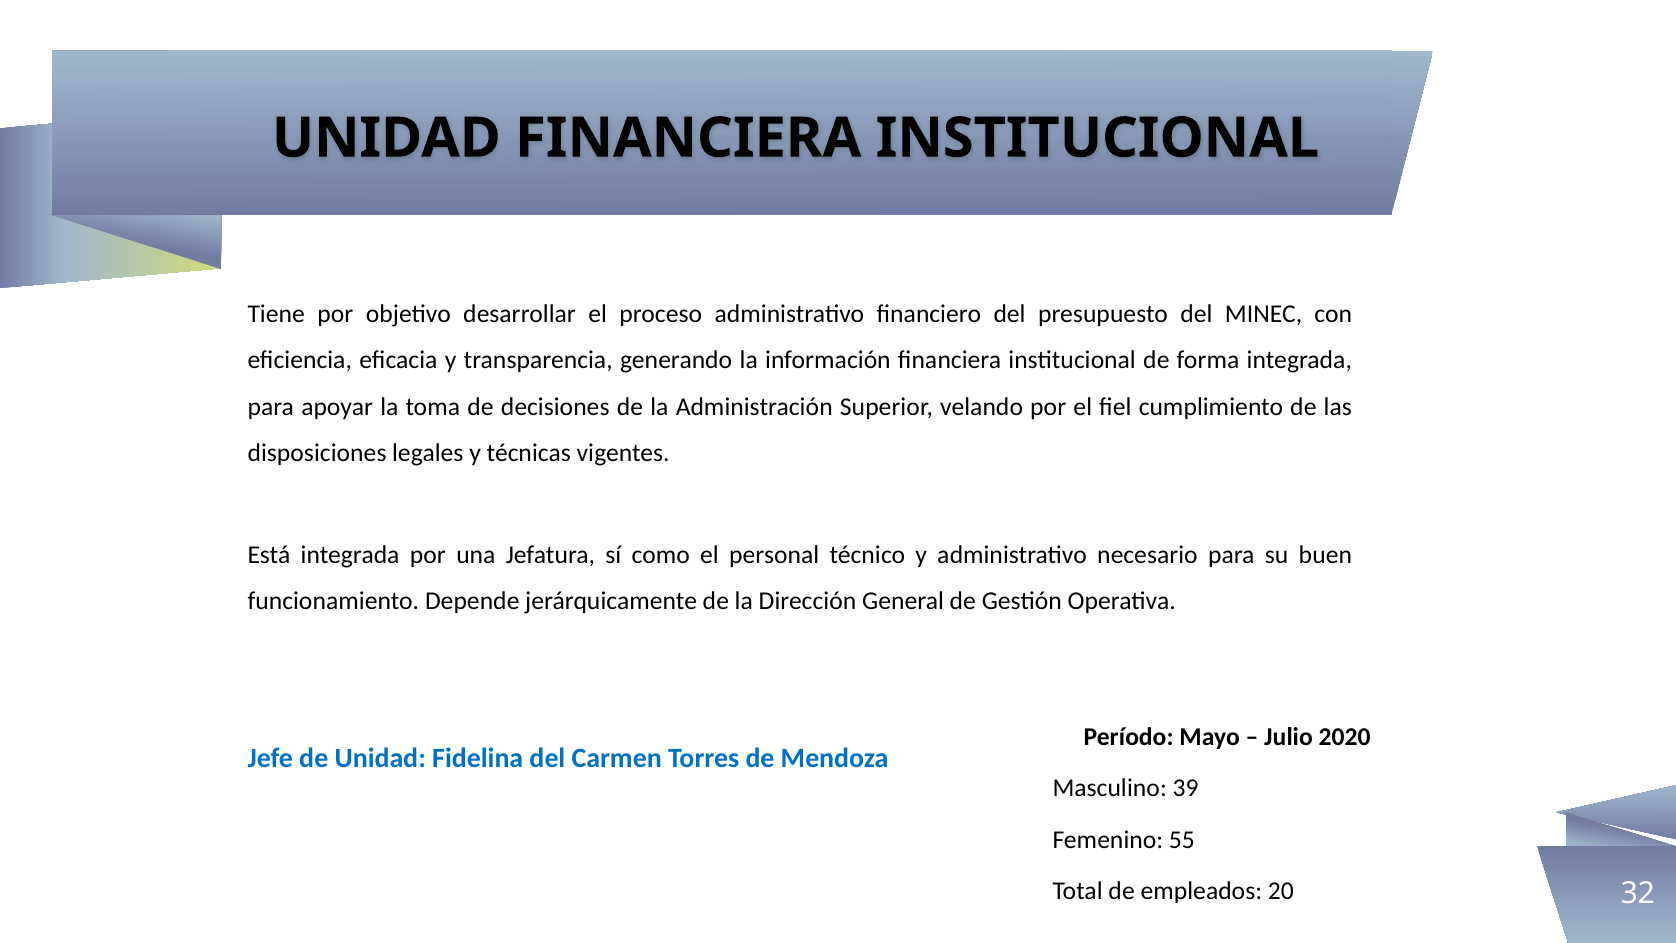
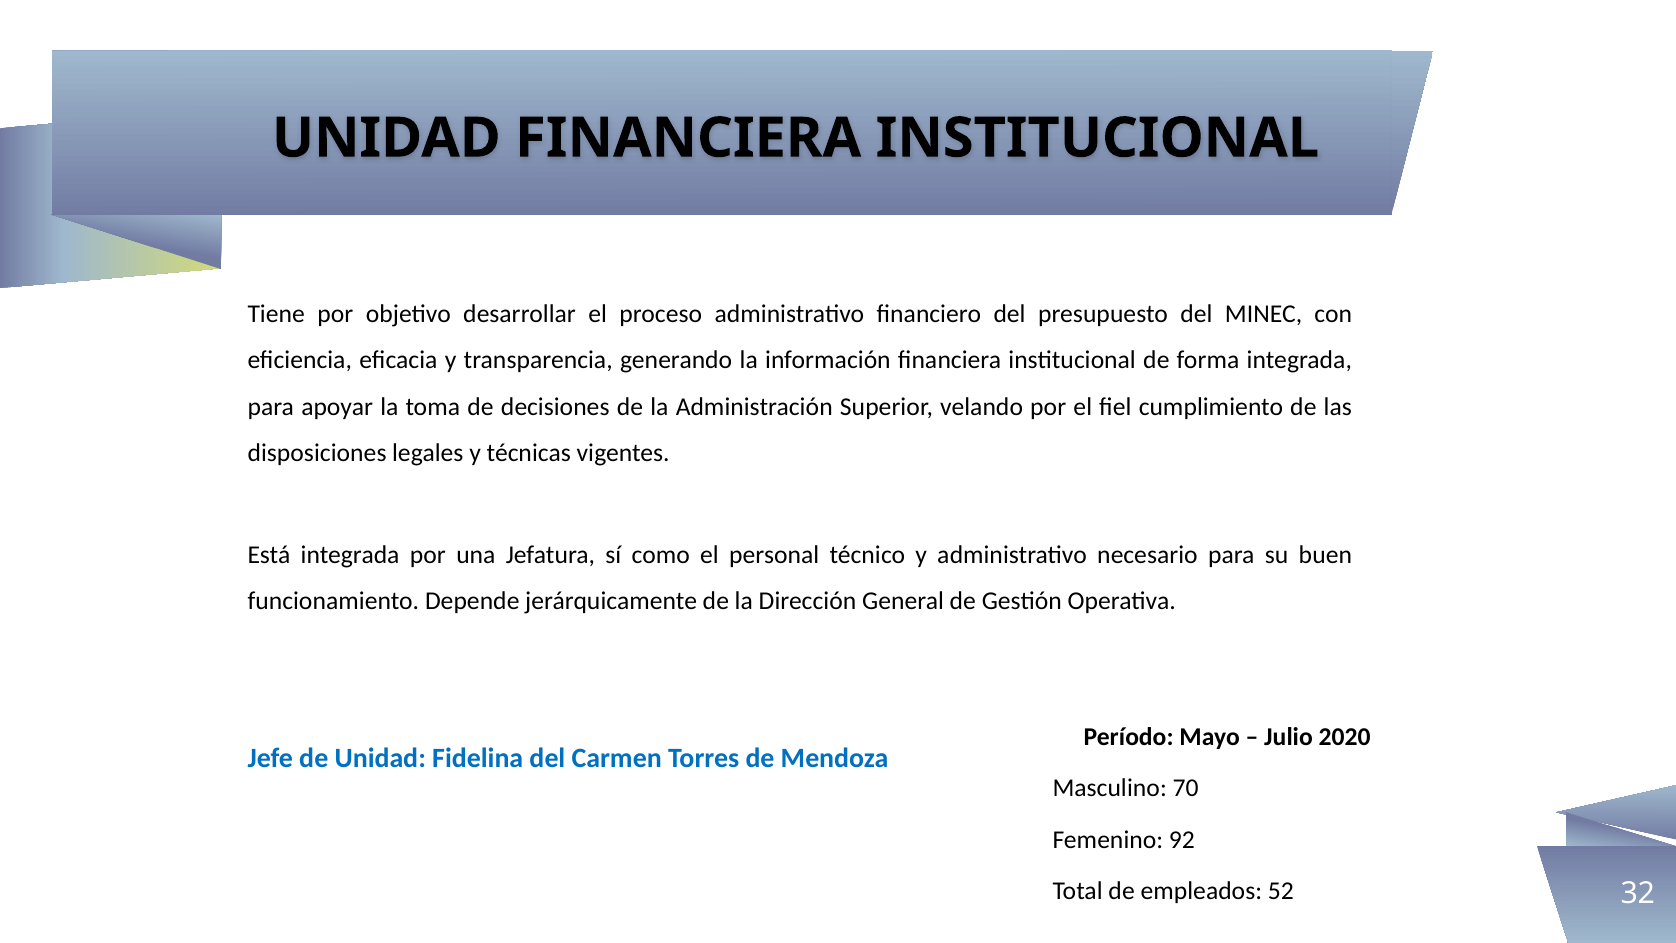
39: 39 -> 70
55: 55 -> 92
20: 20 -> 52
